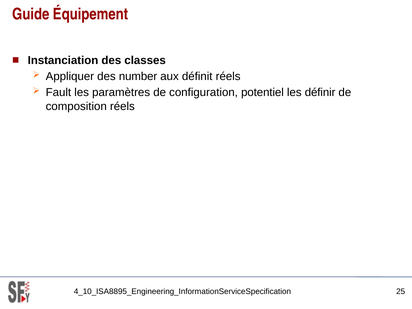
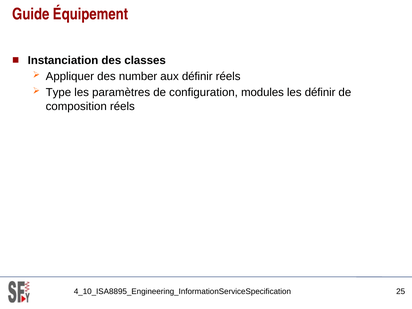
aux définit: définit -> définir
Fault: Fault -> Type
potentiel: potentiel -> modules
